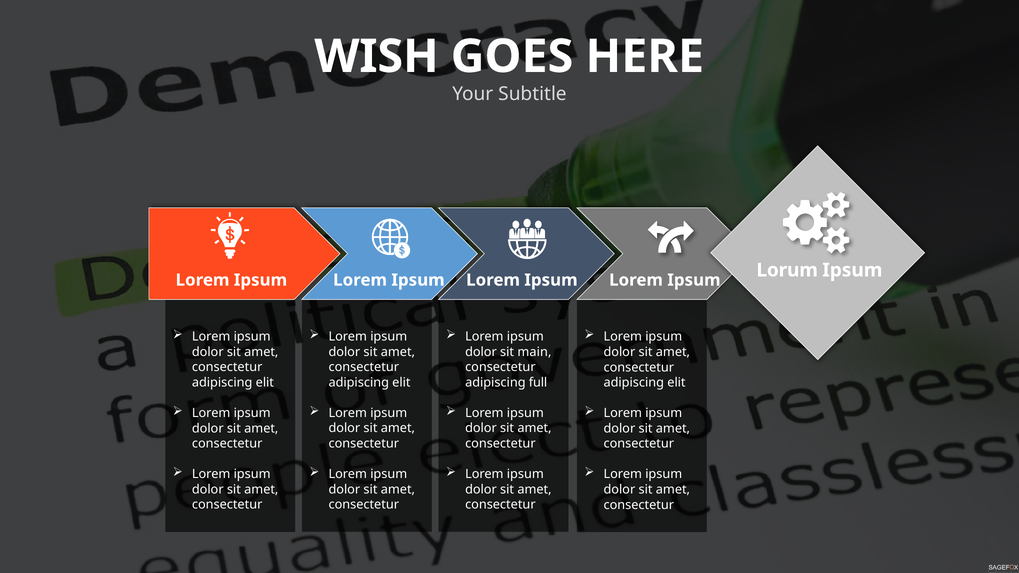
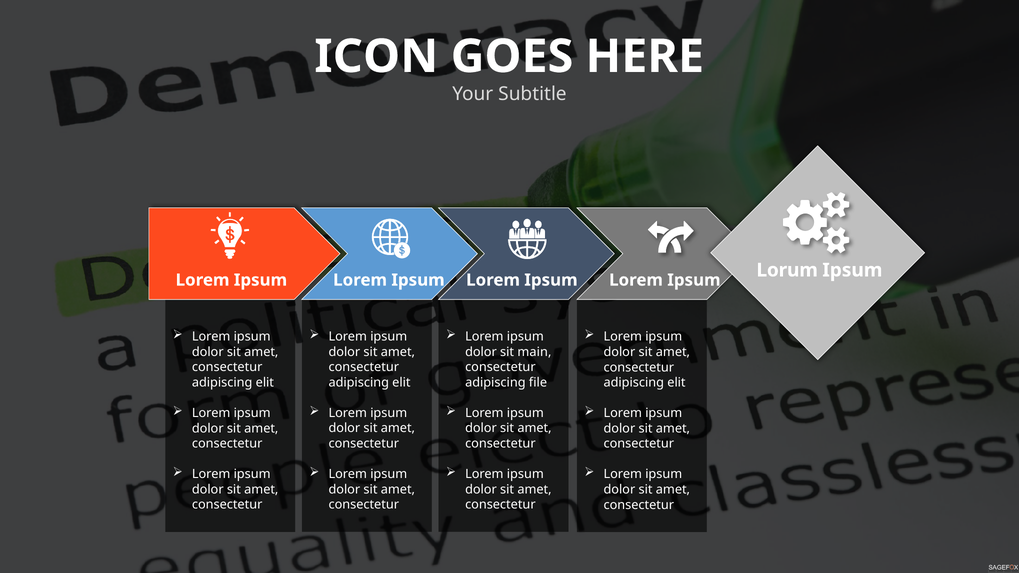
WISH: WISH -> ICON
full: full -> file
